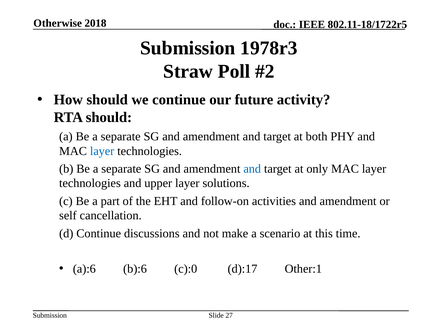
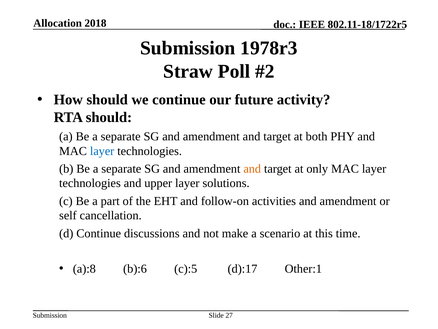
Otherwise: Otherwise -> Allocation
and at (252, 168) colour: blue -> orange
a):6: a):6 -> a):8
c):0: c):0 -> c):5
